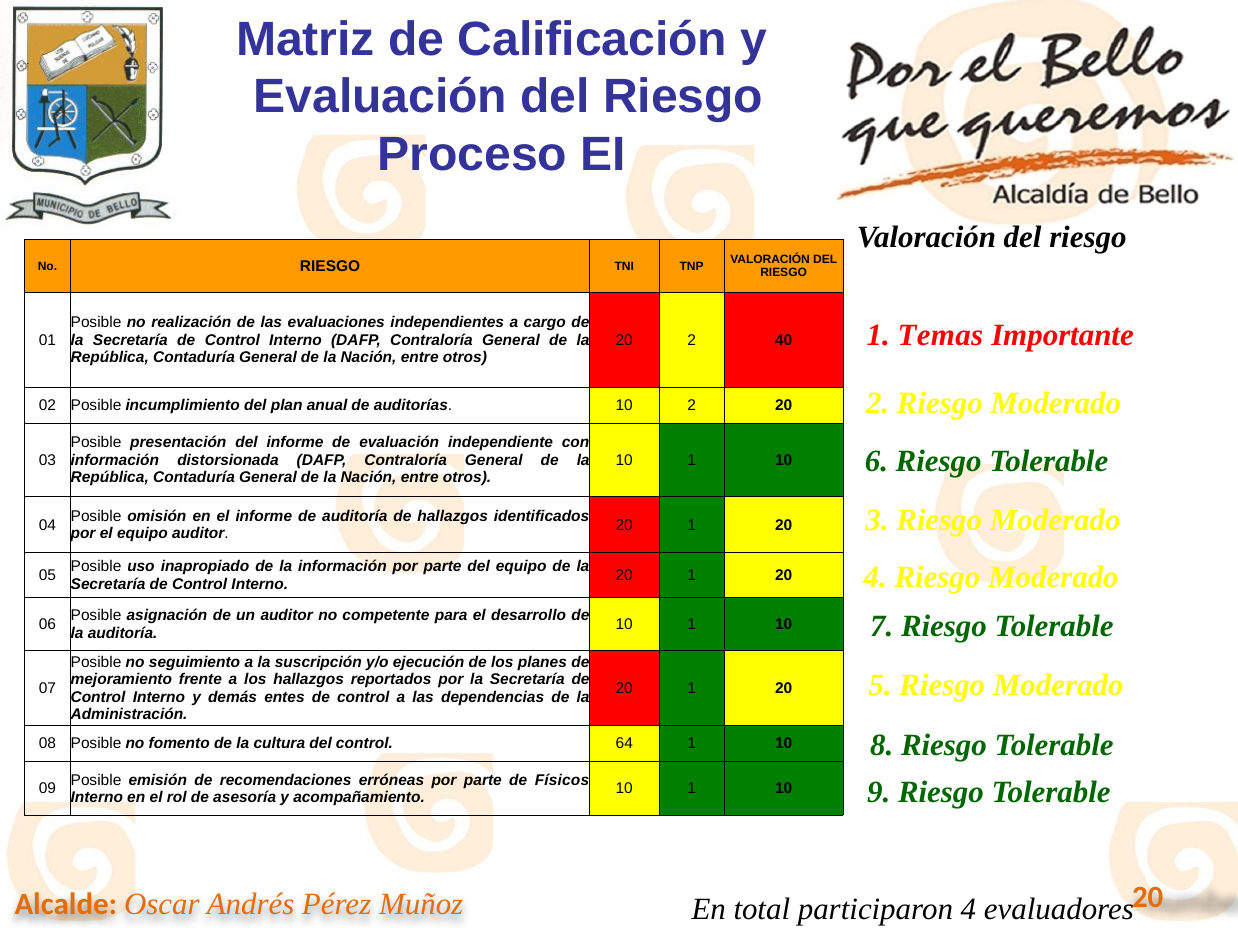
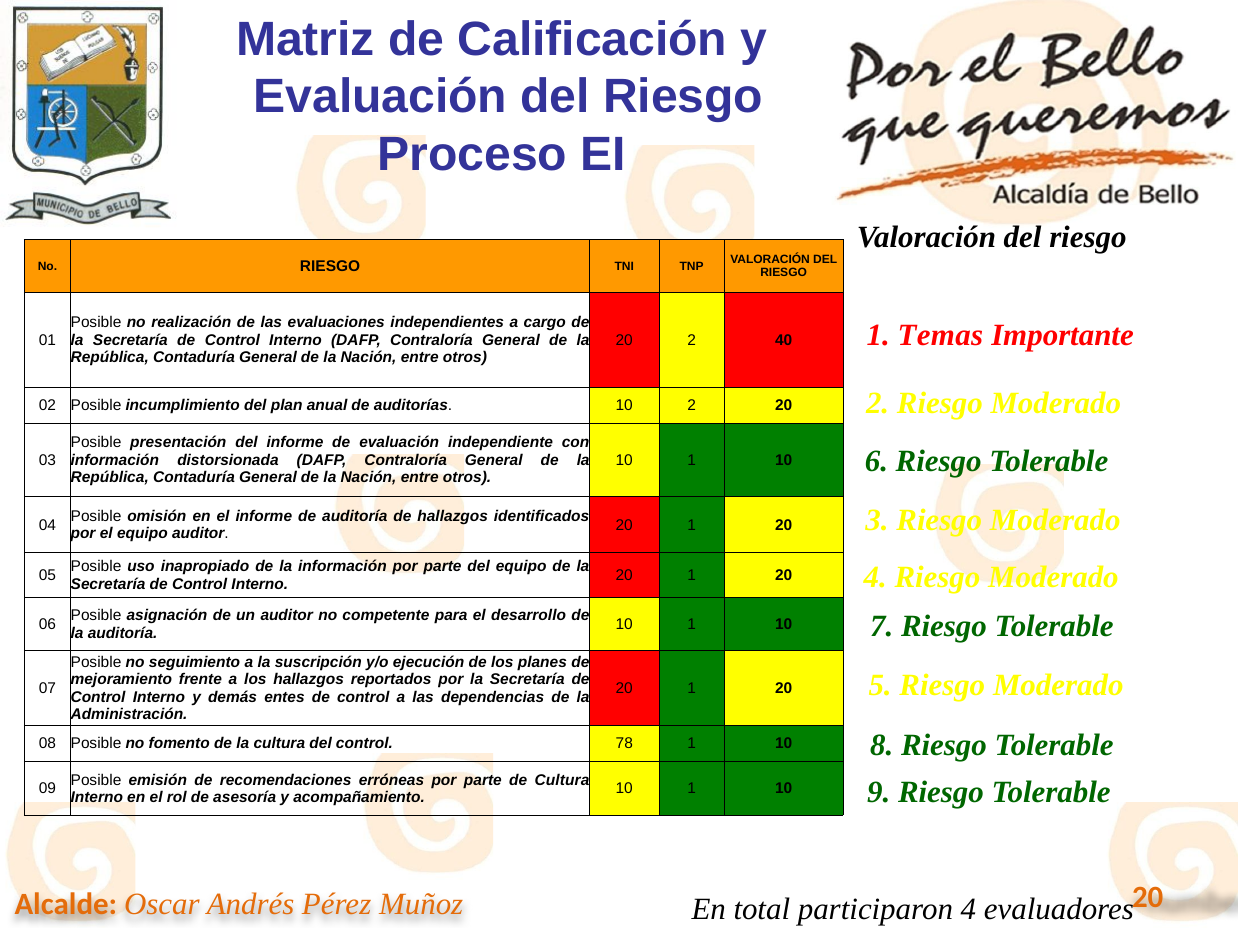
64: 64 -> 78
de Físicos: Físicos -> Cultura
